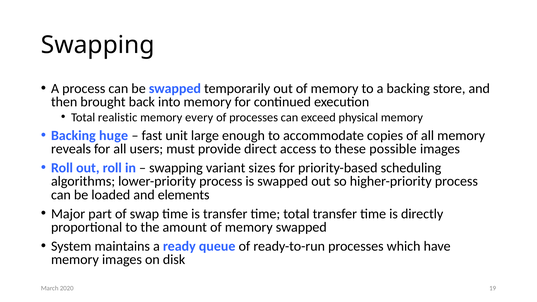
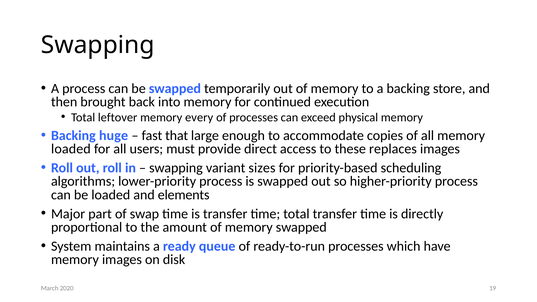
realistic: realistic -> leftover
unit: unit -> that
reveals at (71, 149): reveals -> loaded
possible: possible -> replaces
